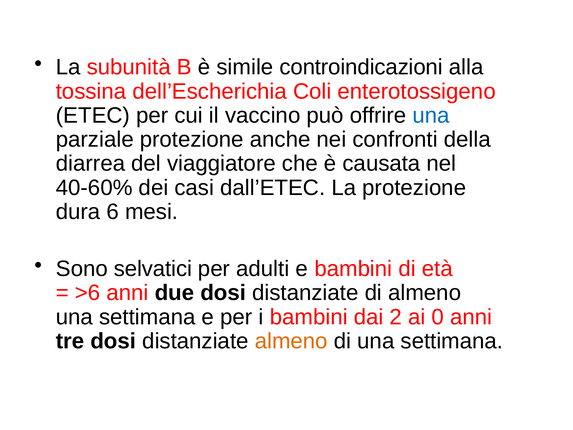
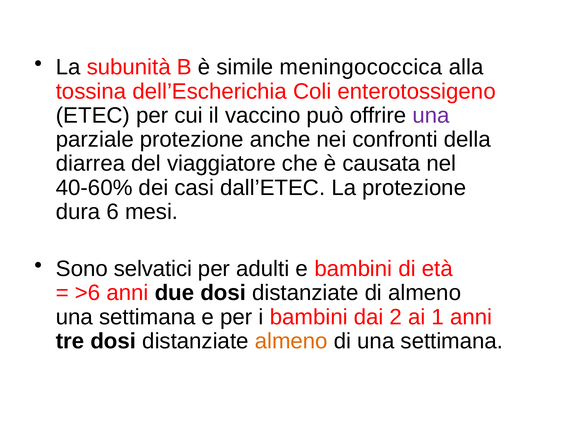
controindicazioni: controindicazioni -> meningococcica
una at (431, 115) colour: blue -> purple
0: 0 -> 1
